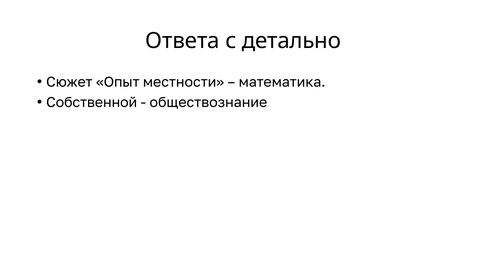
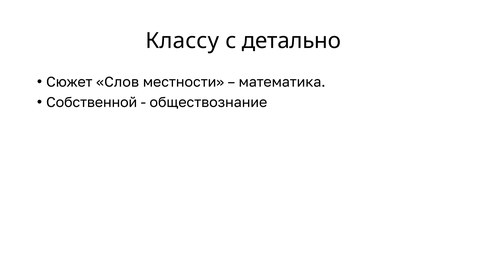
Ответа: Ответа -> Классу
Опыт: Опыт -> Слов
